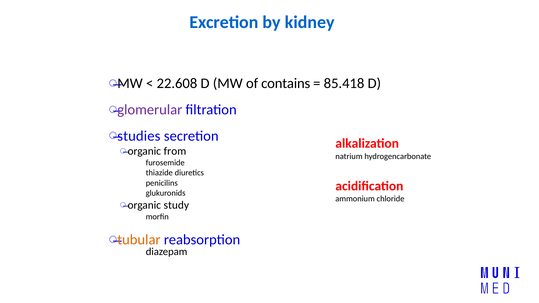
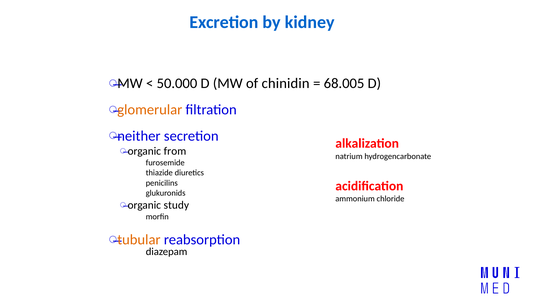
22.608: 22.608 -> 50.000
contains: contains -> chinidin
85.418: 85.418 -> 68.005
glomerular colour: purple -> orange
studies: studies -> neither
